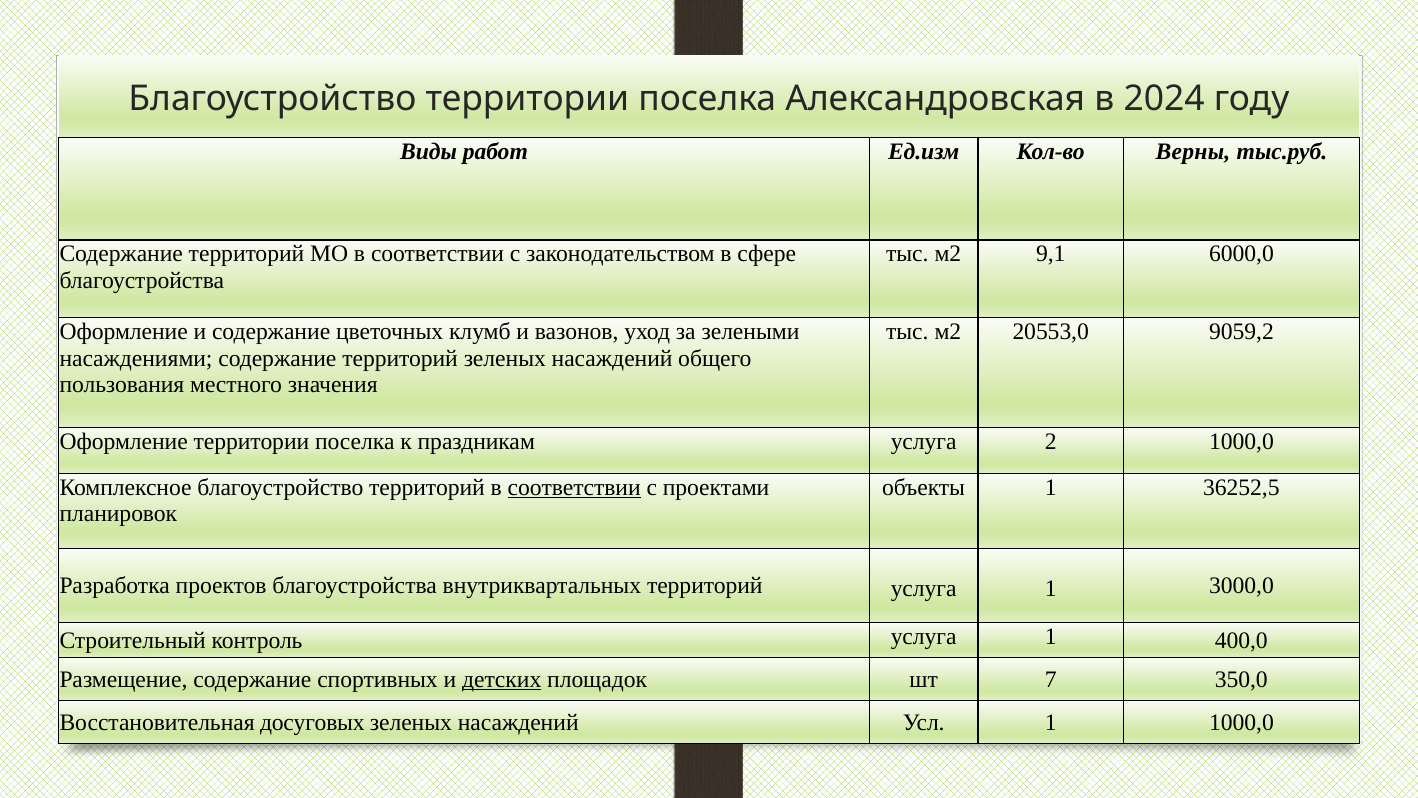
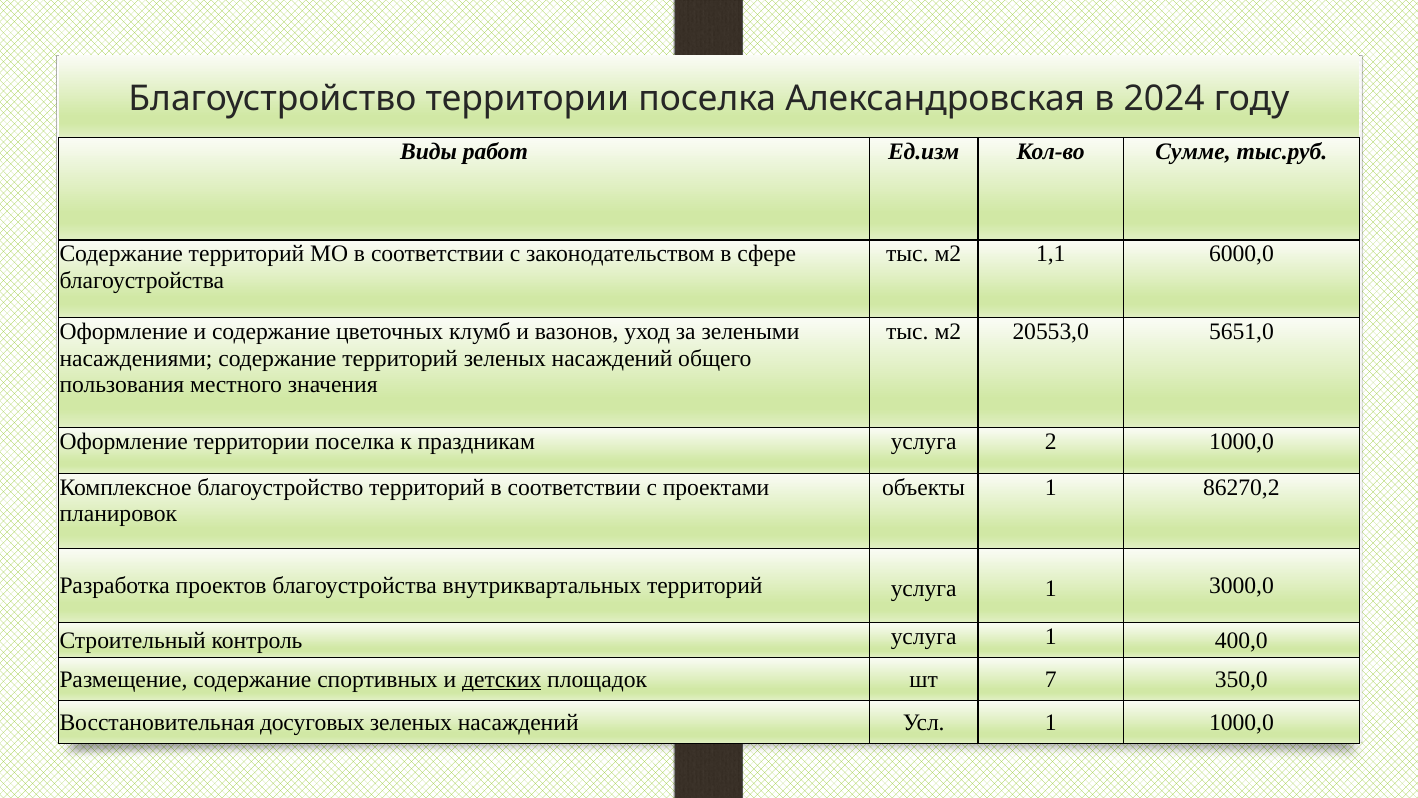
Верны: Верны -> Сумме
9,1: 9,1 -> 1,1
9059,2: 9059,2 -> 5651,0
соответствии at (574, 487) underline: present -> none
36252,5: 36252,5 -> 86270,2
